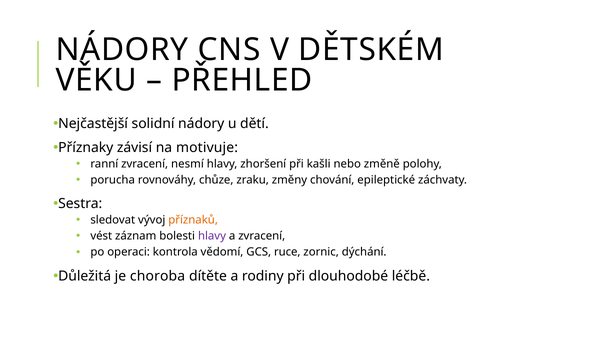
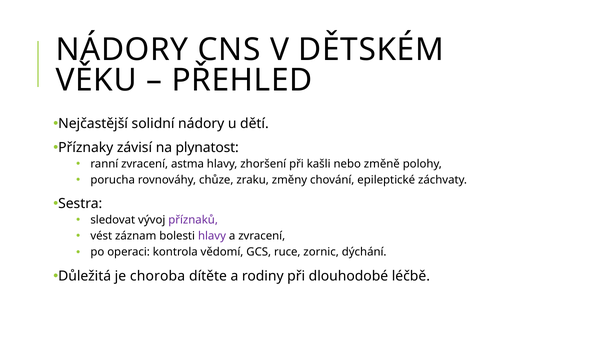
motivuje: motivuje -> plynatost
nesmí: nesmí -> astma
příznaků colour: orange -> purple
